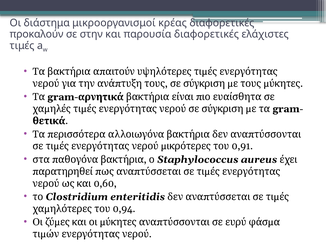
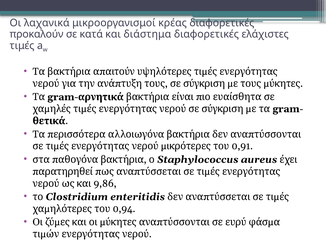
διάστημα: διάστημα -> λαχανικά
στην: στην -> κατά
παρουσία: παρουσία -> διάστημα
0,60: 0,60 -> 9,86
